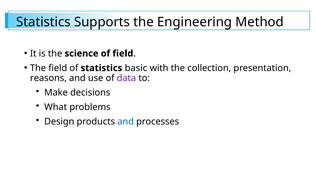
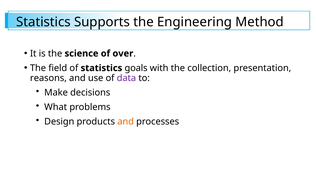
of field: field -> over
basic: basic -> goals
and at (126, 122) colour: blue -> orange
